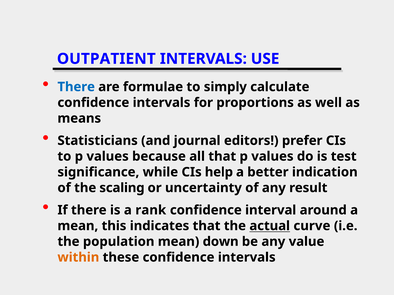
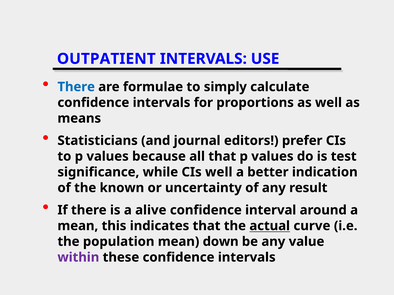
CIs help: help -> well
scaling: scaling -> known
rank: rank -> alive
within colour: orange -> purple
